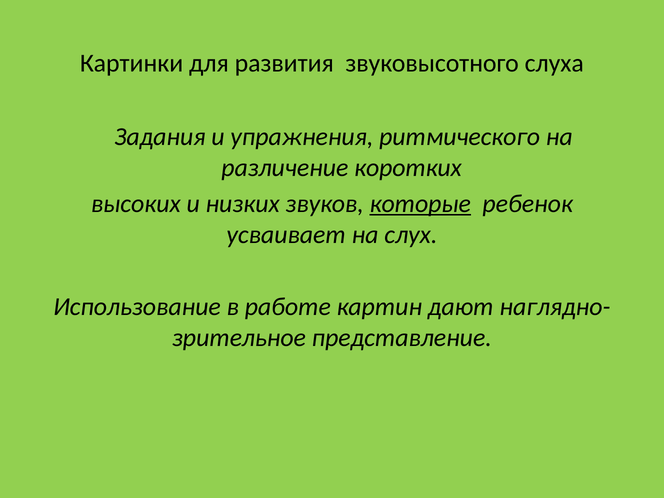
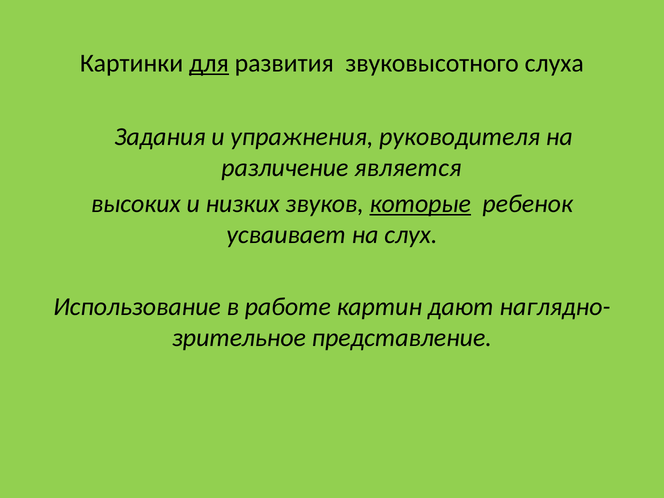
для underline: none -> present
ритмического: ритмического -> руководителя
коротких: коротких -> является
